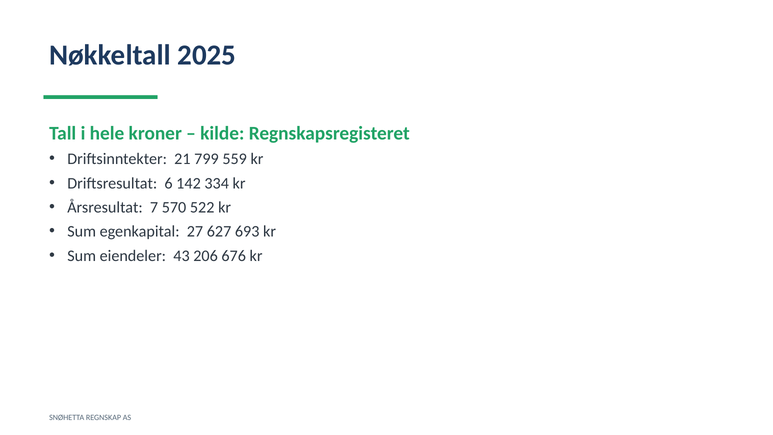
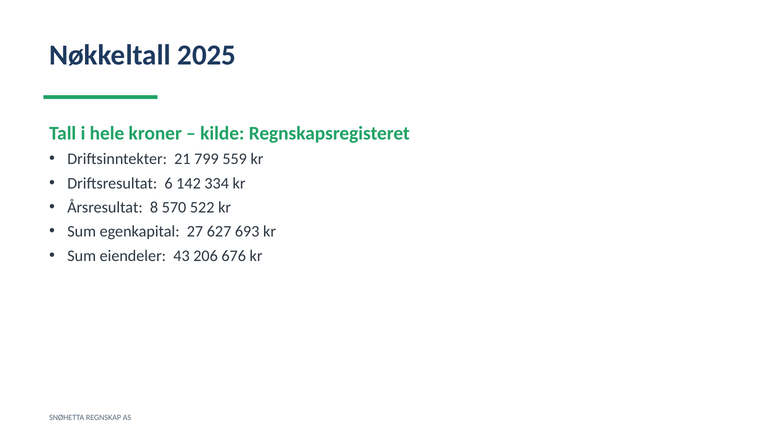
7: 7 -> 8
